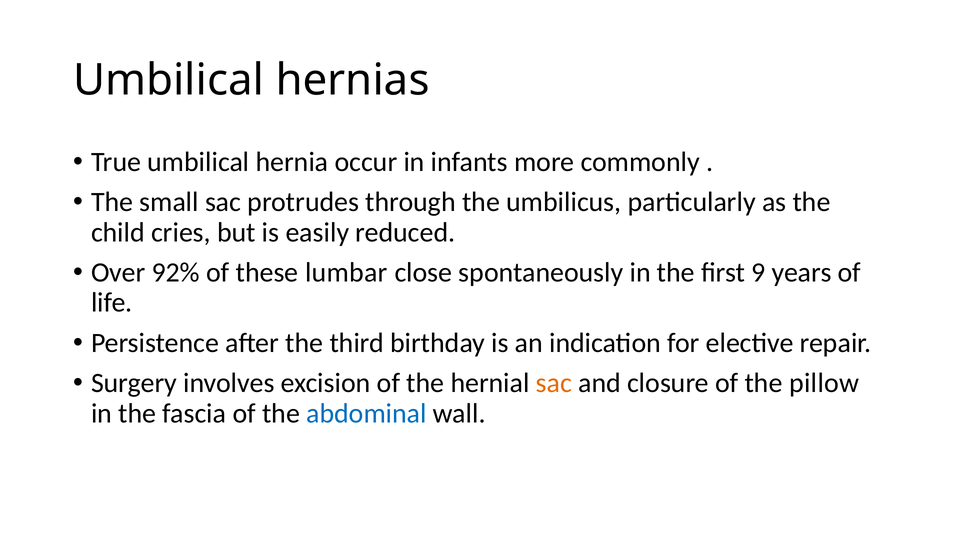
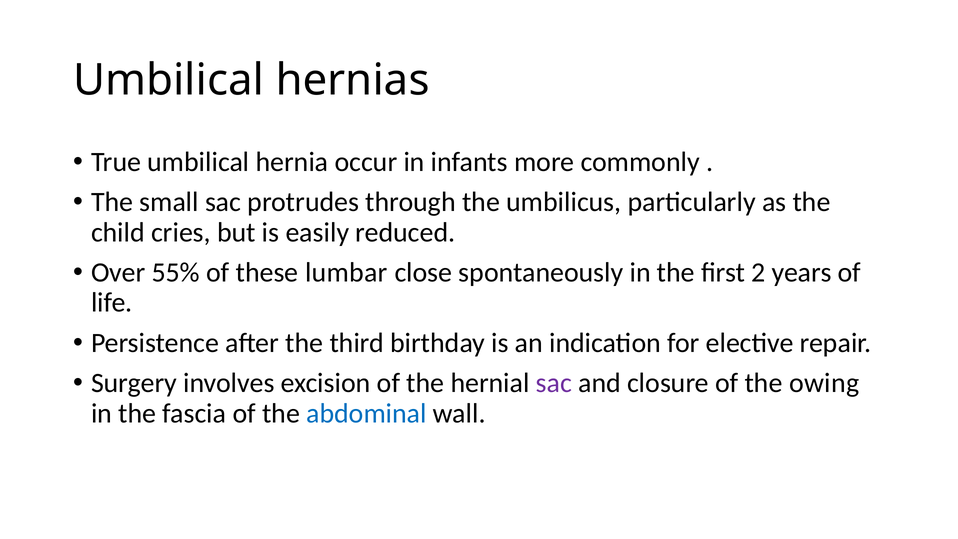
92%: 92% -> 55%
9: 9 -> 2
sac at (554, 383) colour: orange -> purple
pillow: pillow -> owing
